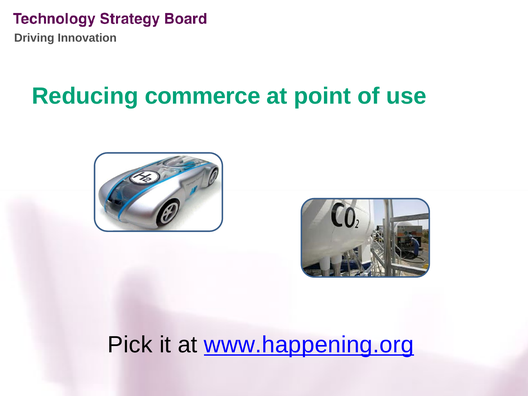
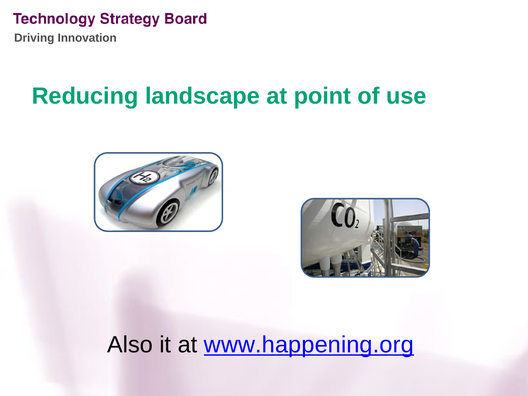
commerce: commerce -> landscape
Pick: Pick -> Also
